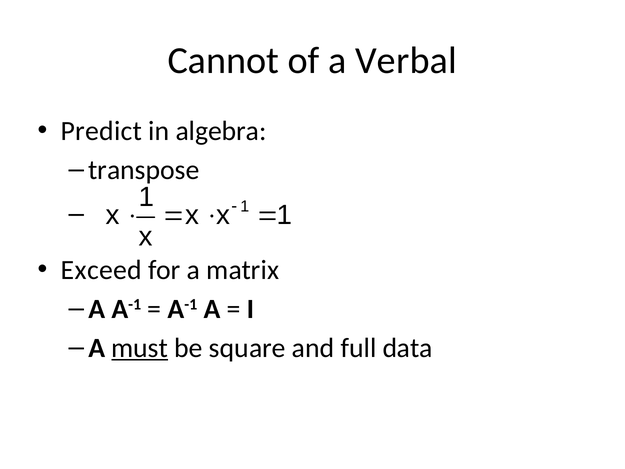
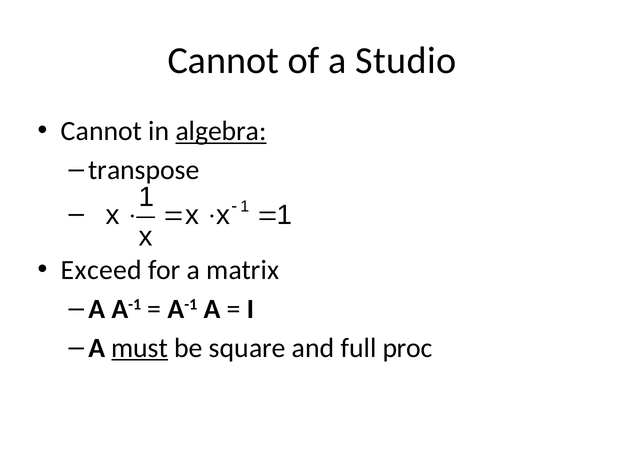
Verbal: Verbal -> Studio
Predict at (101, 131): Predict -> Cannot
algebra underline: none -> present
data: data -> proc
